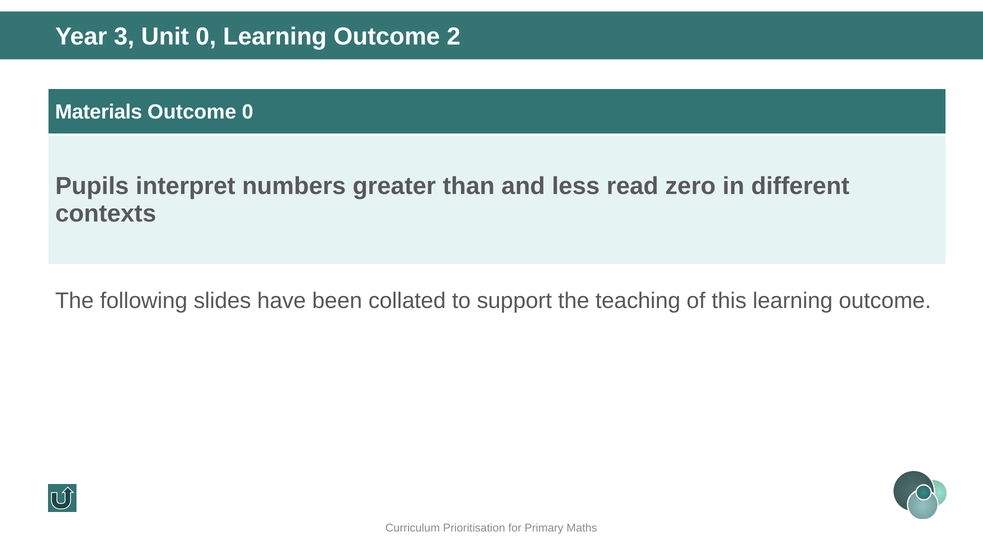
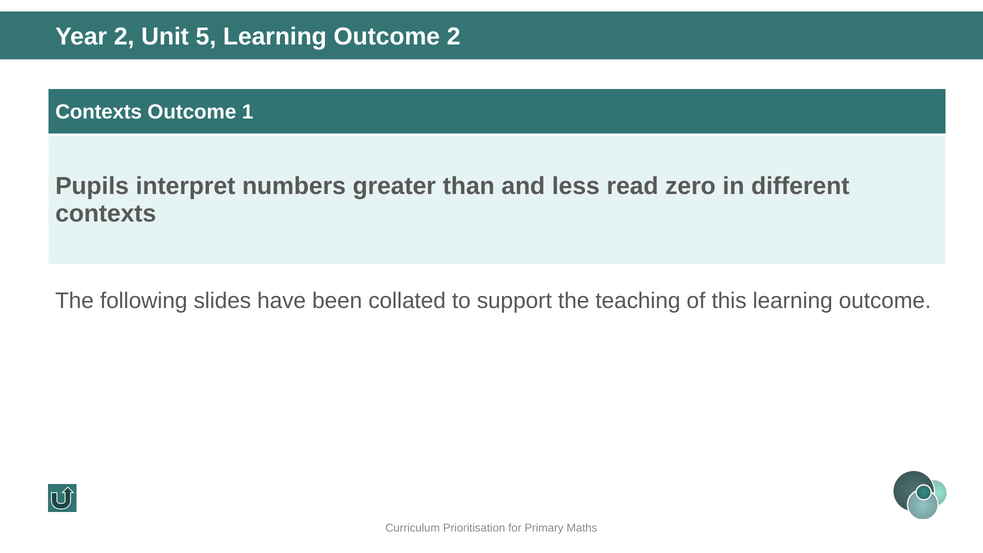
Year 3: 3 -> 2
Unit 0: 0 -> 5
Materials at (99, 112): Materials -> Contexts
Outcome 0: 0 -> 1
